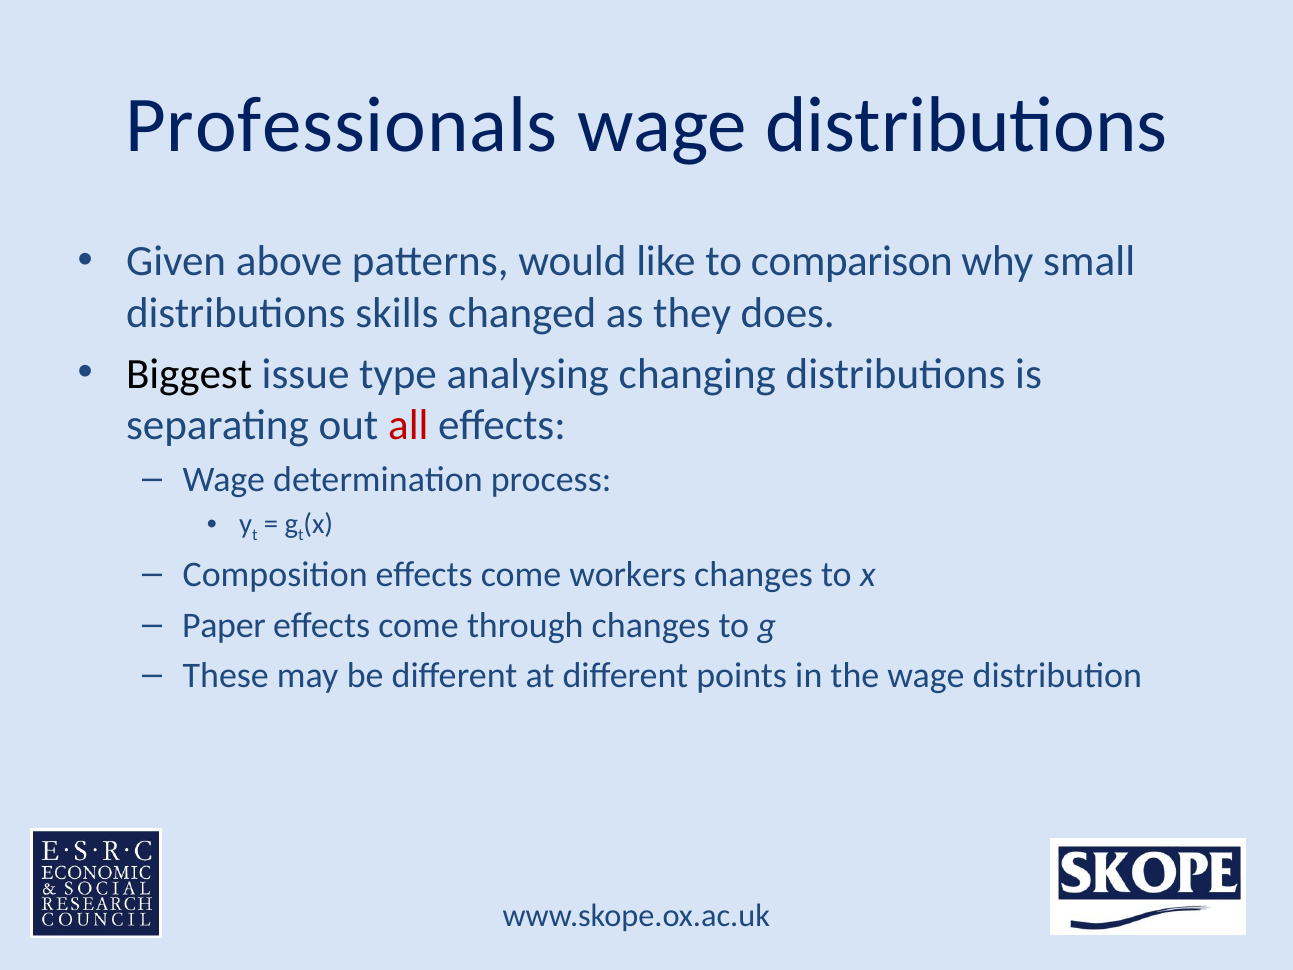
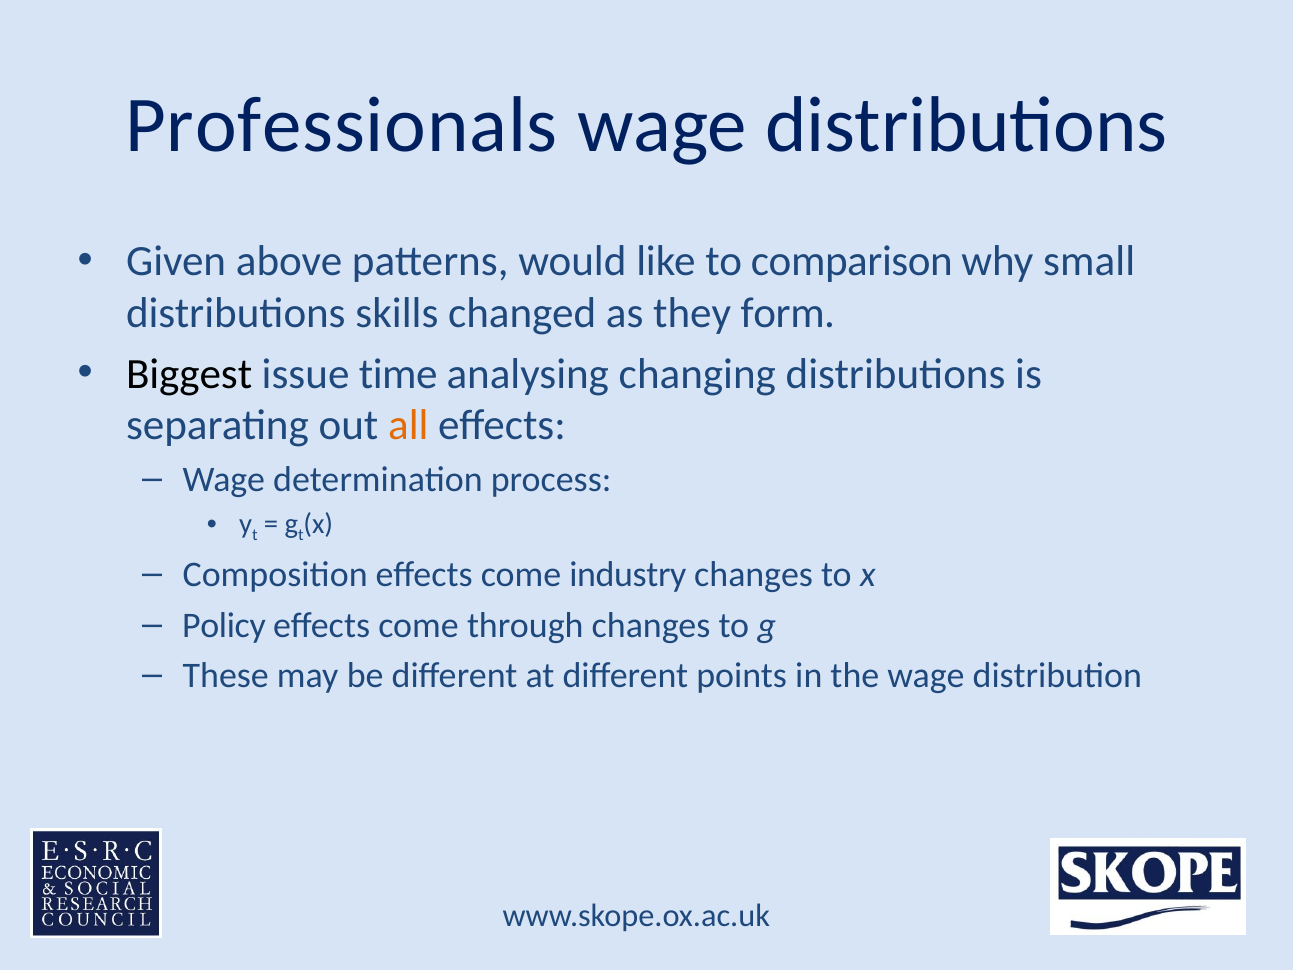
does: does -> form
type: type -> time
all colour: red -> orange
workers: workers -> industry
Paper: Paper -> Policy
